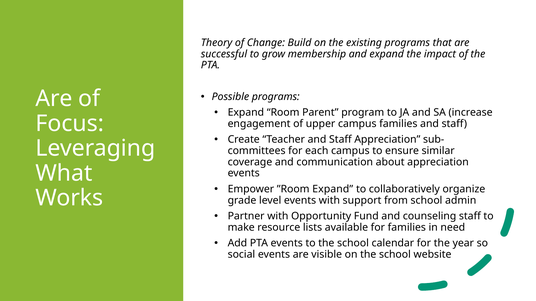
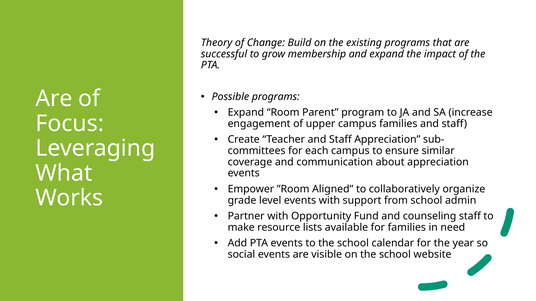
”Room Expand: Expand -> Aligned
